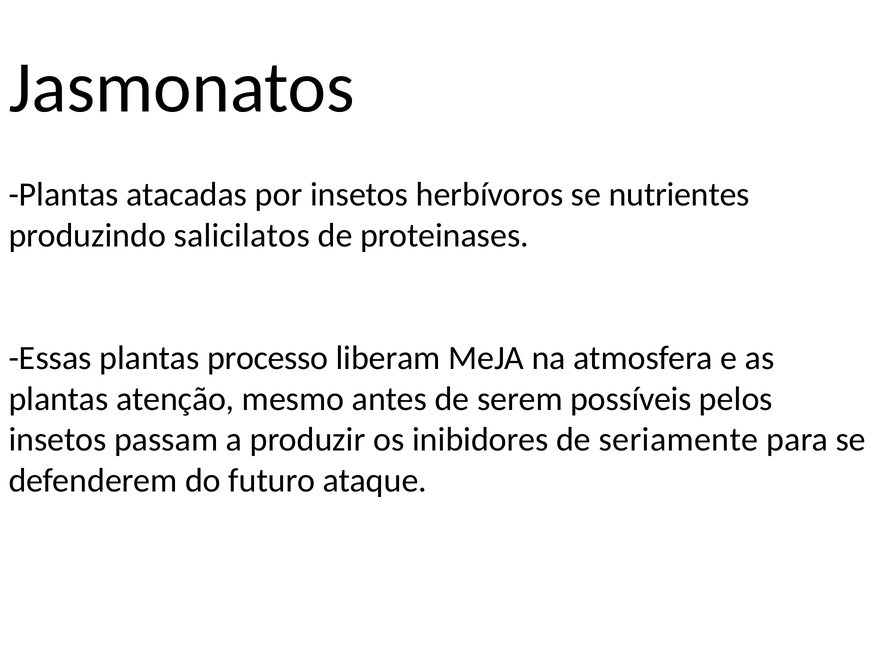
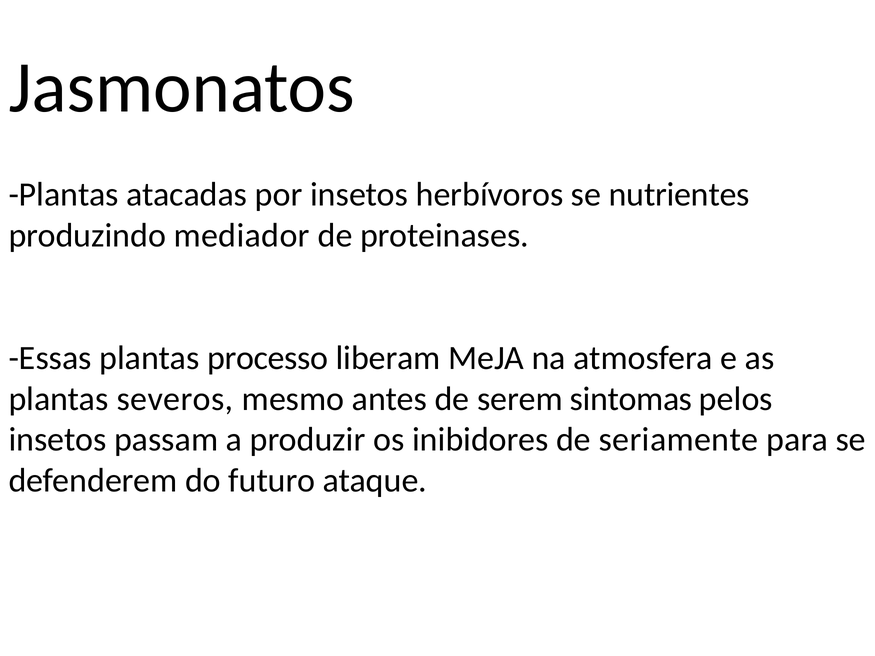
salicilatos: salicilatos -> mediador
atenção: atenção -> severos
possíveis: possíveis -> sintomas
